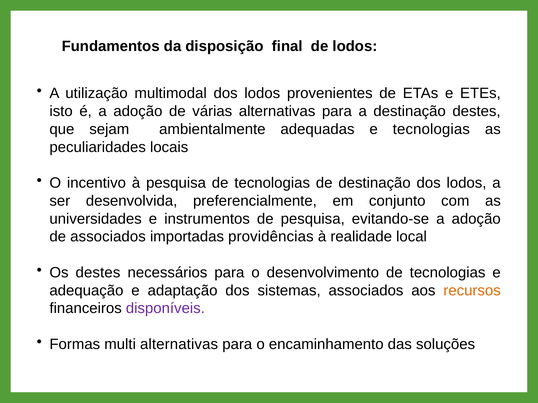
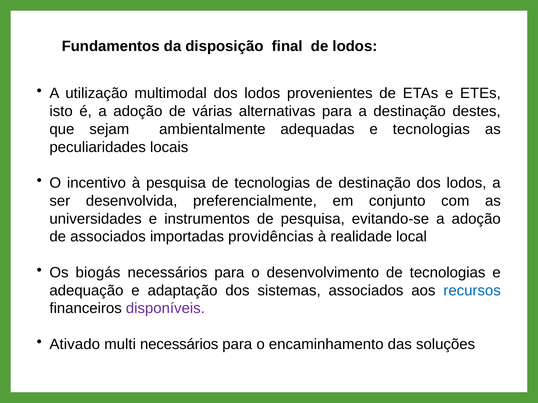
Os destes: destes -> biogás
recursos colour: orange -> blue
Formas: Formas -> Ativado
multi alternativas: alternativas -> necessários
